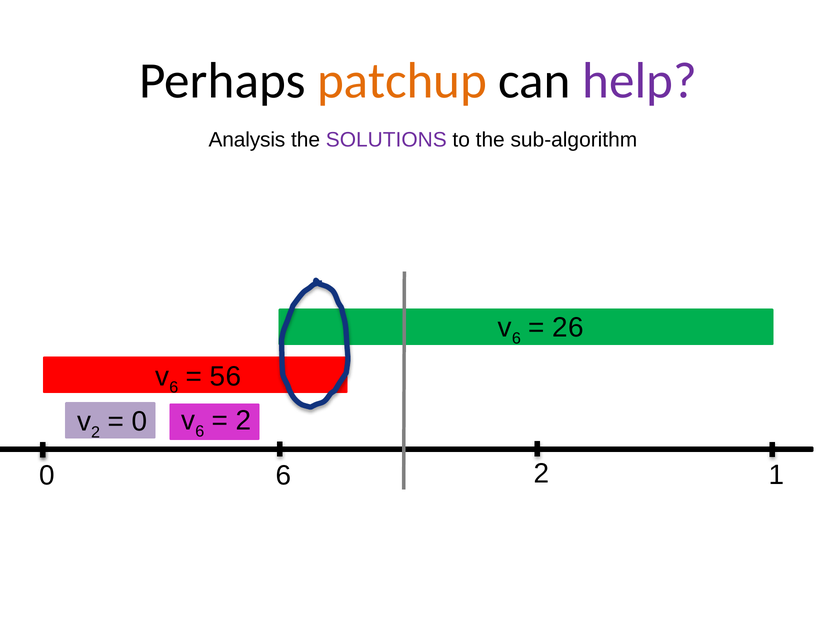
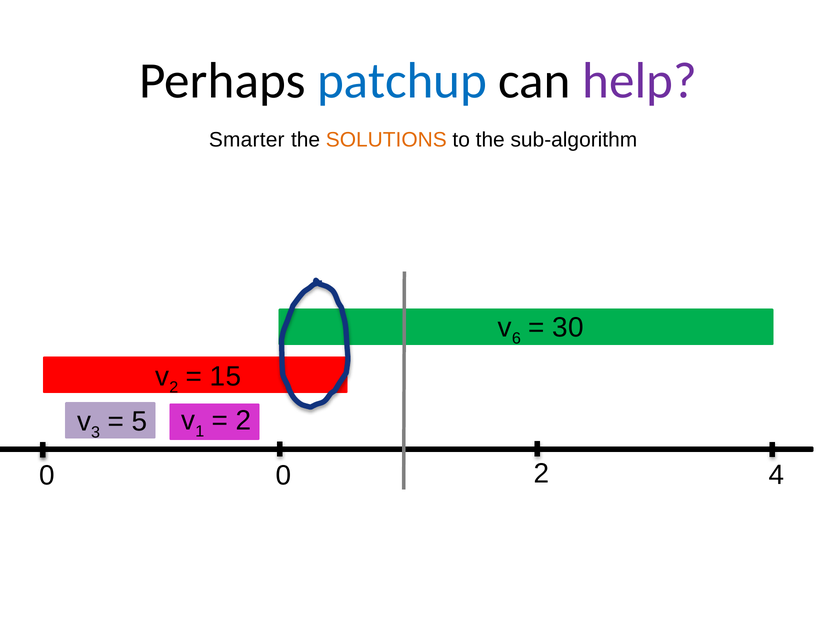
patchup colour: orange -> blue
Analysis: Analysis -> Smarter
SOLUTIONS colour: purple -> orange
26: 26 -> 30
6 at (174, 387): 6 -> 2
56: 56 -> 15
6 at (200, 431): 6 -> 1
2 at (96, 432): 2 -> 3
0 at (139, 421): 0 -> 5
0 6: 6 -> 0
1: 1 -> 4
